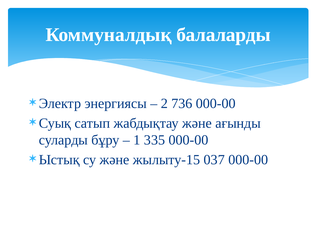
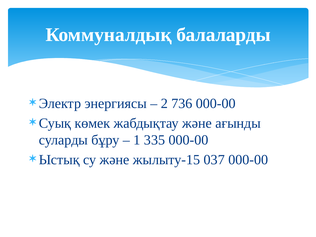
сатып: сатып -> көмек
